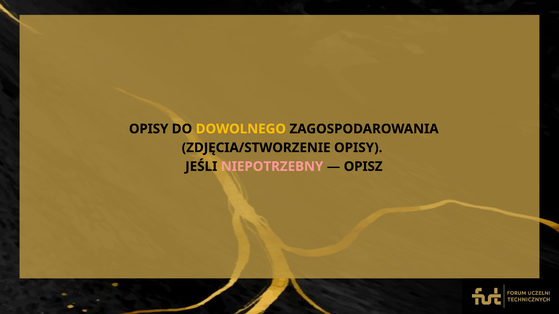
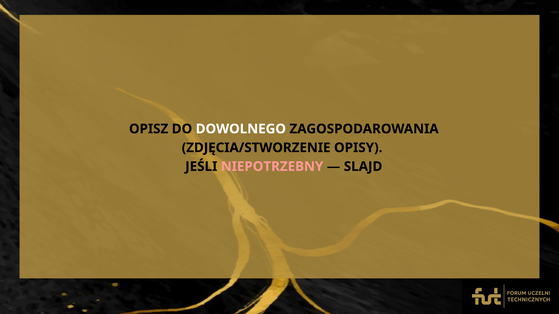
OPISY at (149, 129): OPISY -> OPISZ
DOWOLNEGO colour: yellow -> white
OPISZ: OPISZ -> SLAJD
